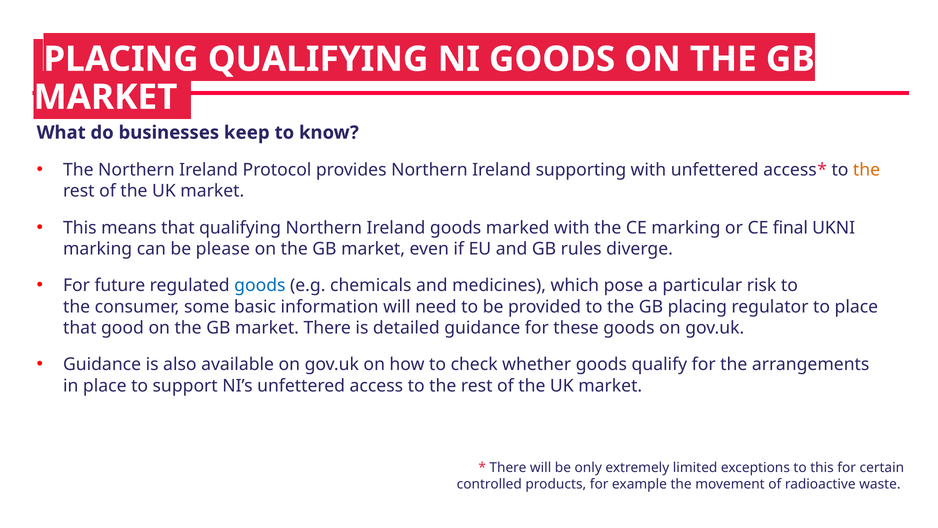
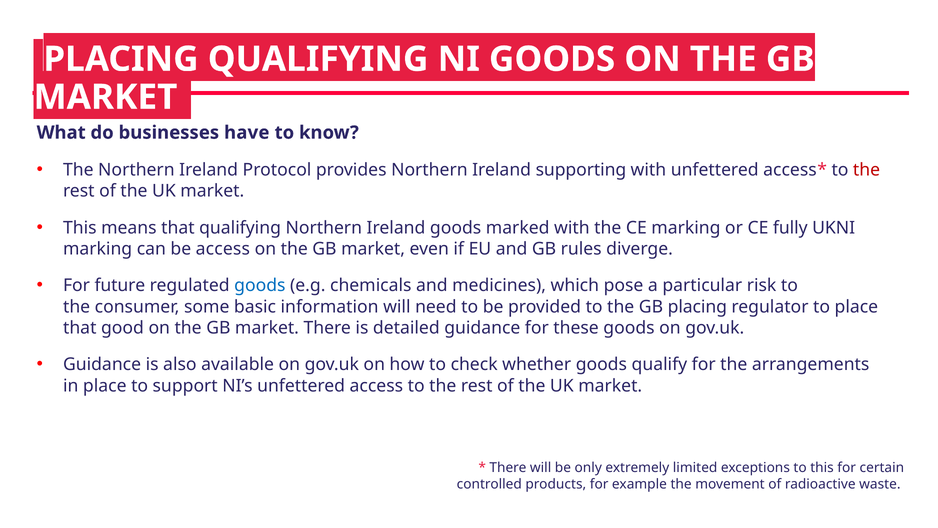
keep: keep -> have
the at (867, 170) colour: orange -> red
final: final -> fully
be please: please -> access
